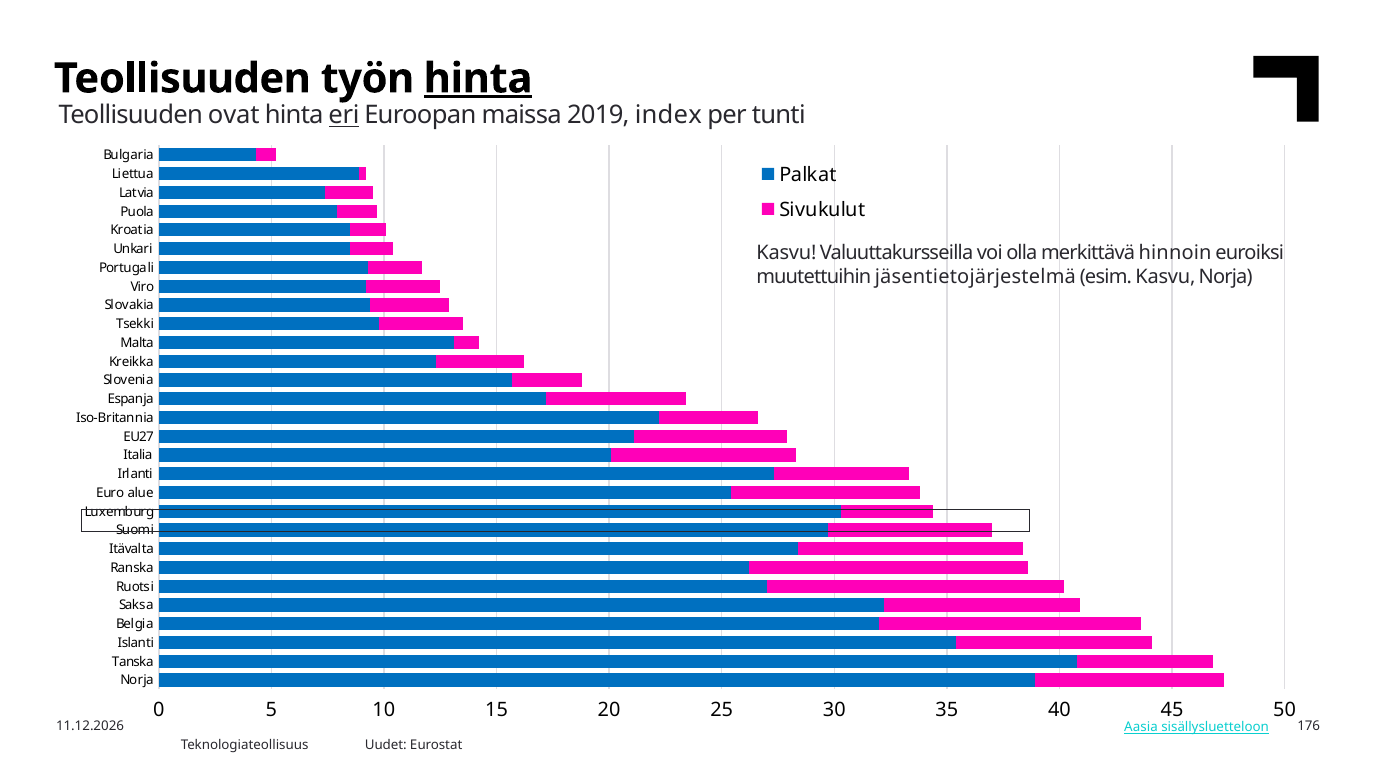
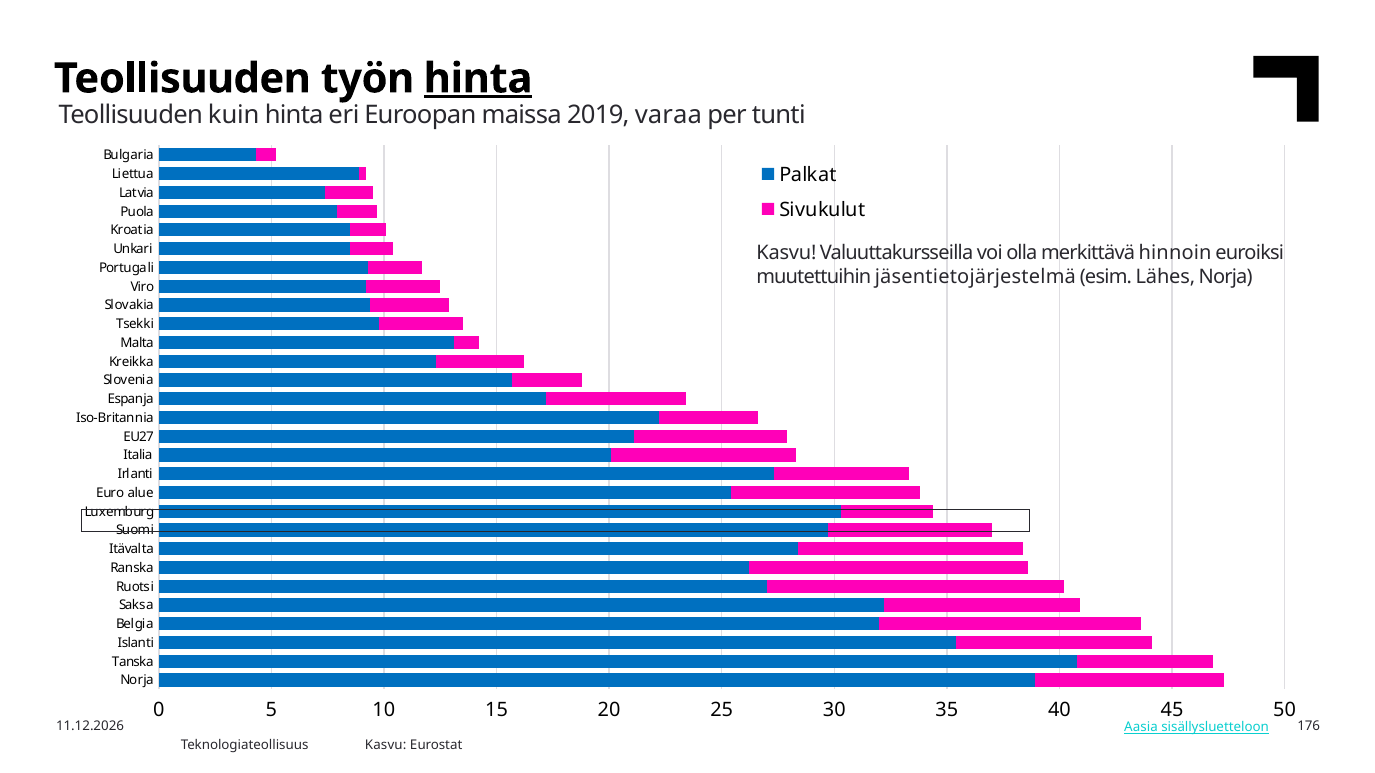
ovat: ovat -> kuin
eri underline: present -> none
index: index -> varaa
esim Kasvu: Kasvu -> Lähes
Teknologiateollisuus Uudet: Uudet -> Kasvu
